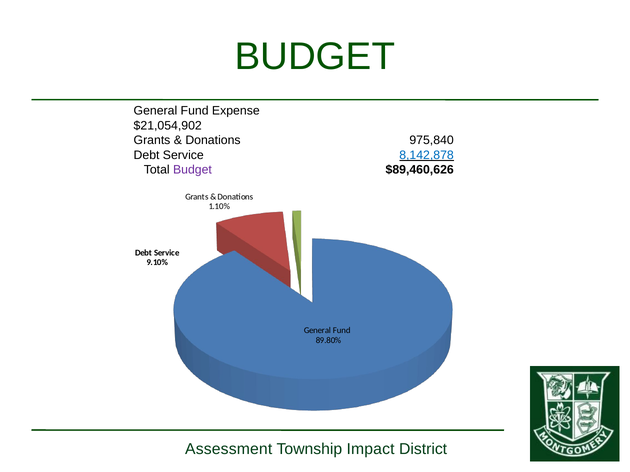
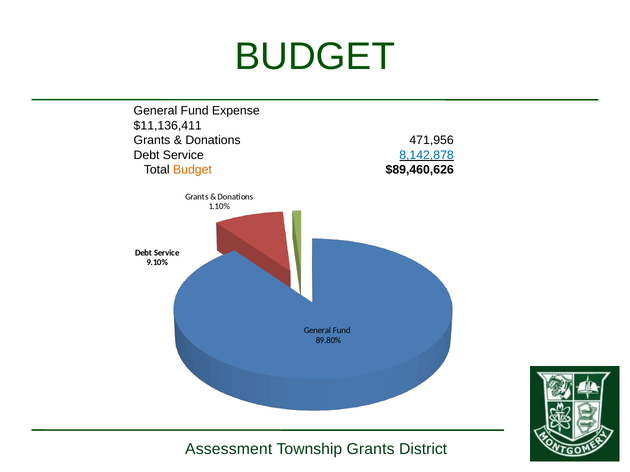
$21,054,902: $21,054,902 -> $11,136,411
975,840: 975,840 -> 471,956
Budget at (192, 170) colour: purple -> orange
Township Impact: Impact -> Grants
